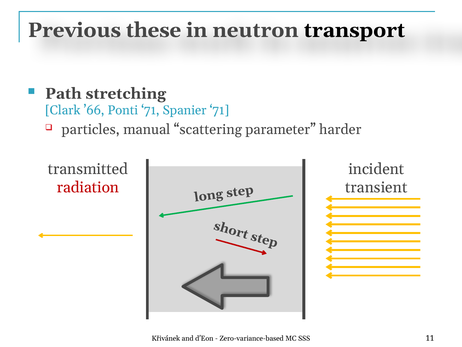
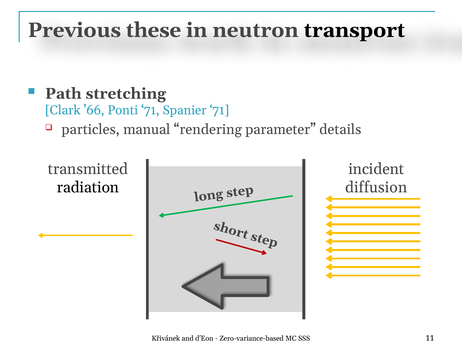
scattering: scattering -> rendering
harder: harder -> details
radiation colour: red -> black
transient: transient -> diffusion
